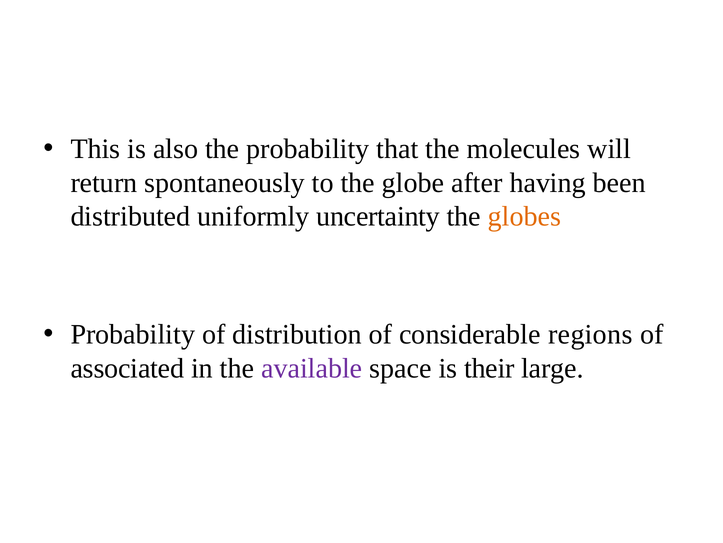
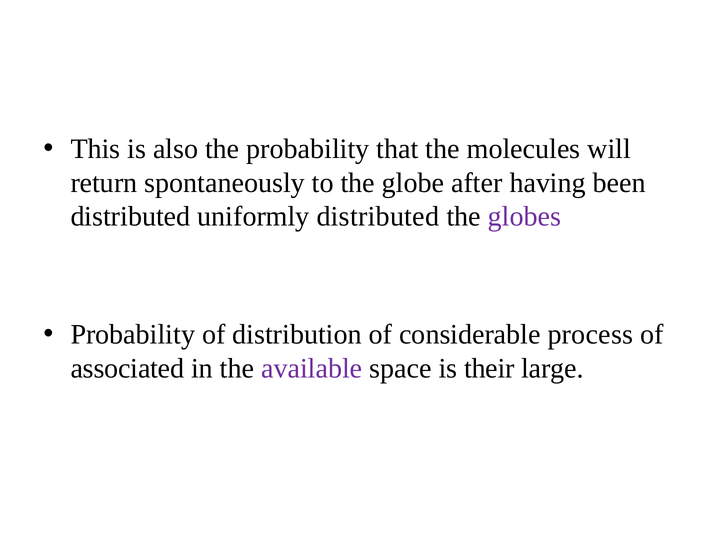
uniformly uncertainty: uncertainty -> distributed
globes colour: orange -> purple
regions: regions -> process
